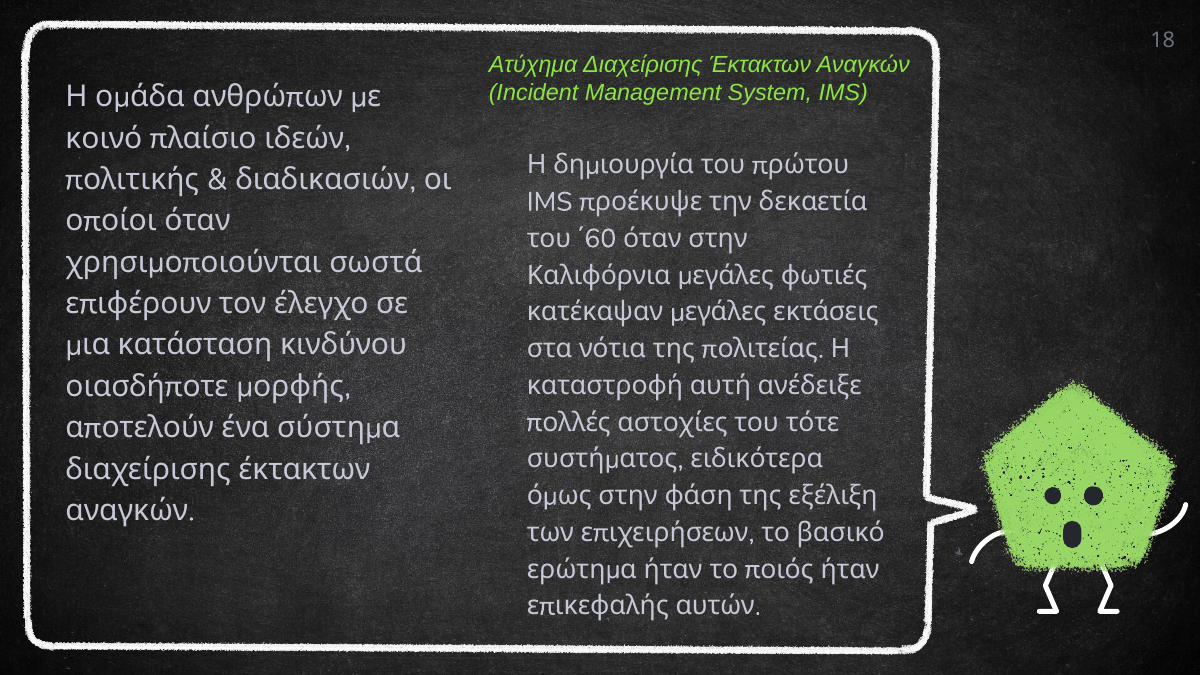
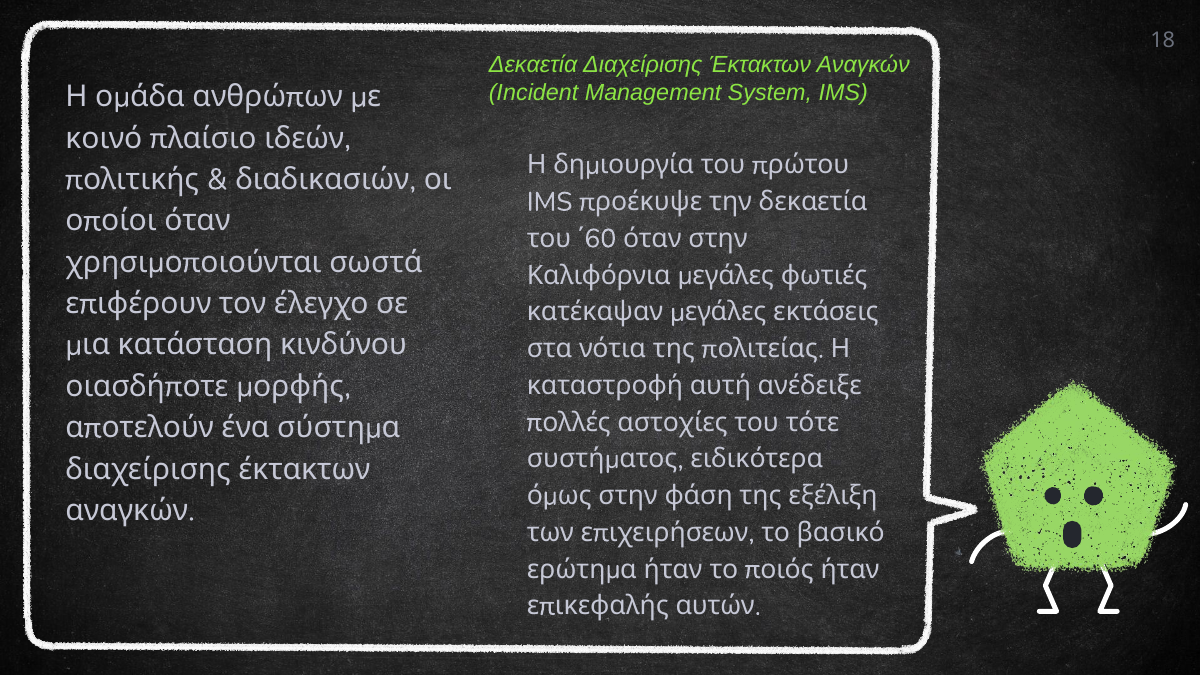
Ατύχημα at (533, 65): Ατύχημα -> Δεκαετία
